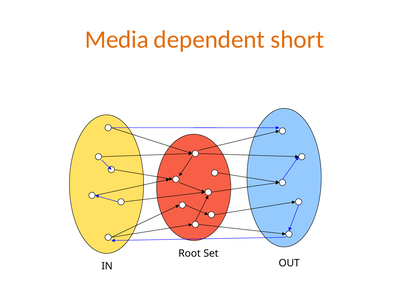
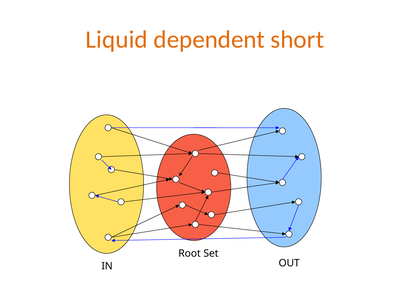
Media: Media -> Liquid
